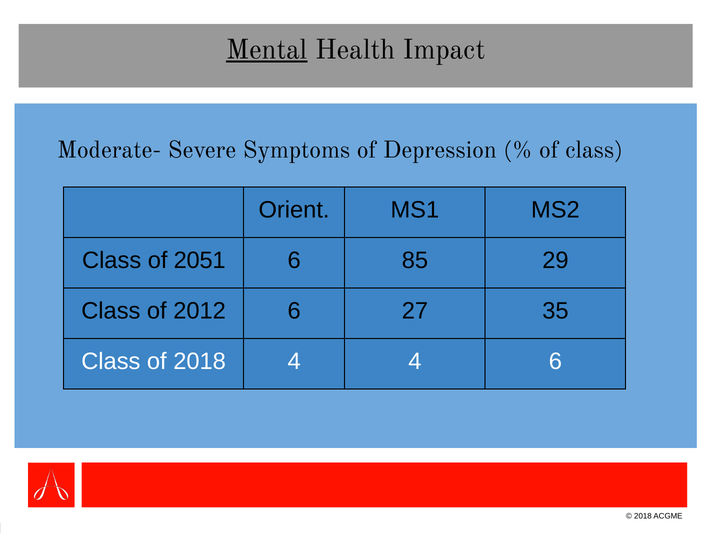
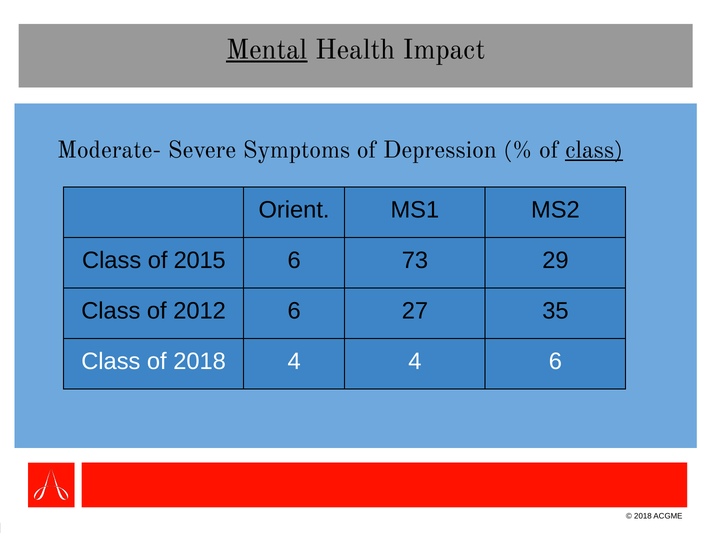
class at (594, 150) underline: none -> present
2051: 2051 -> 2015
85: 85 -> 73
